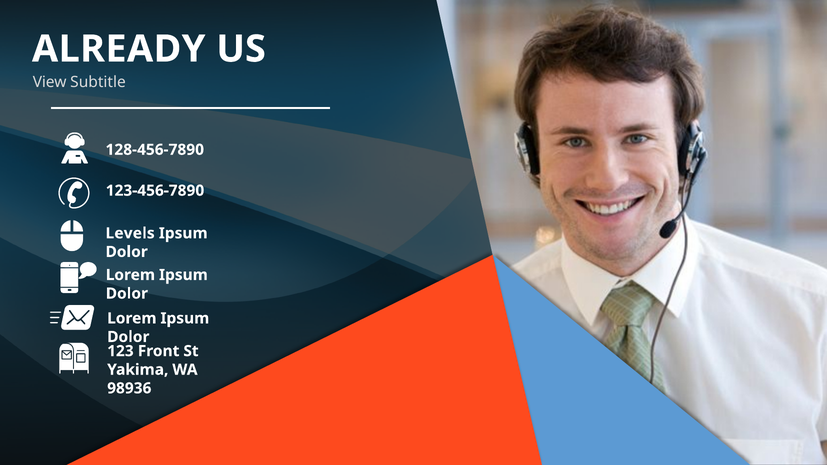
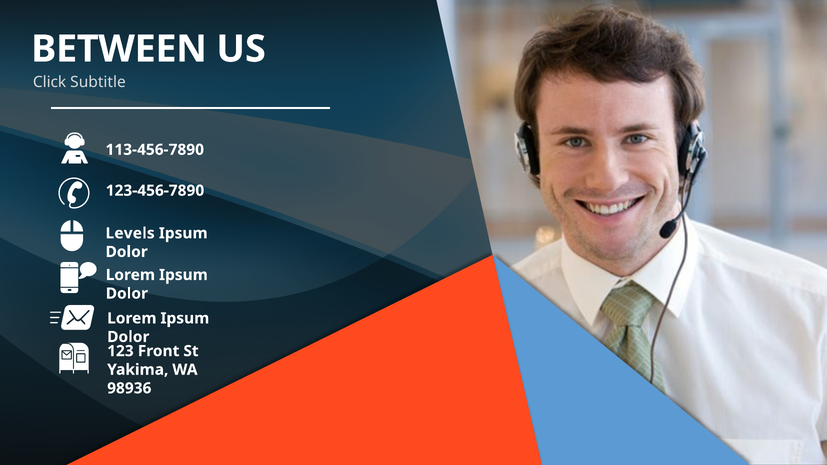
ALREADY: ALREADY -> BETWEEN
View: View -> Click
128-456-7890: 128-456-7890 -> 113-456-7890
